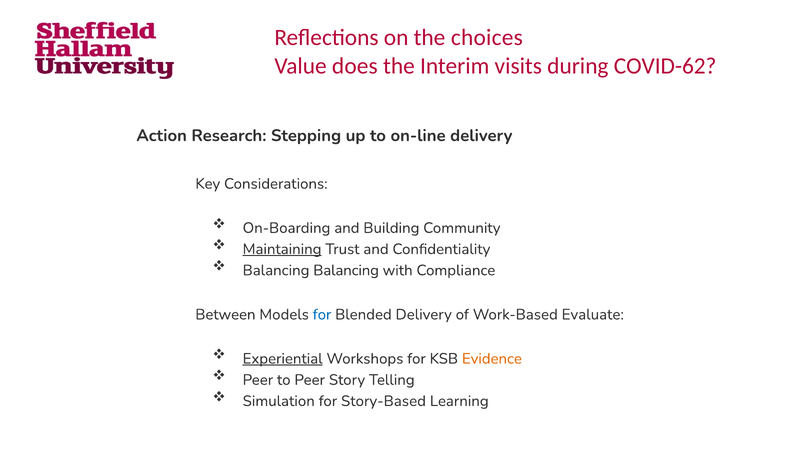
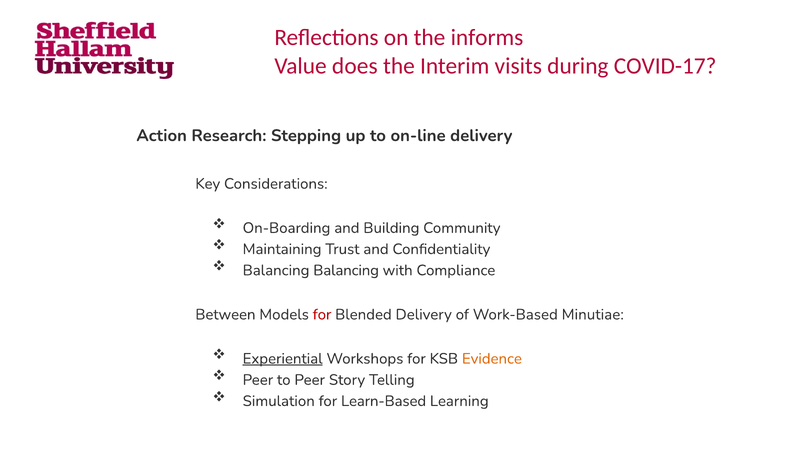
choices: choices -> informs
COVID-62: COVID-62 -> COVID-17
Maintaining underline: present -> none
for at (322, 315) colour: blue -> red
Evaluate: Evaluate -> Minutiae
Story-Based: Story-Based -> Learn-Based
